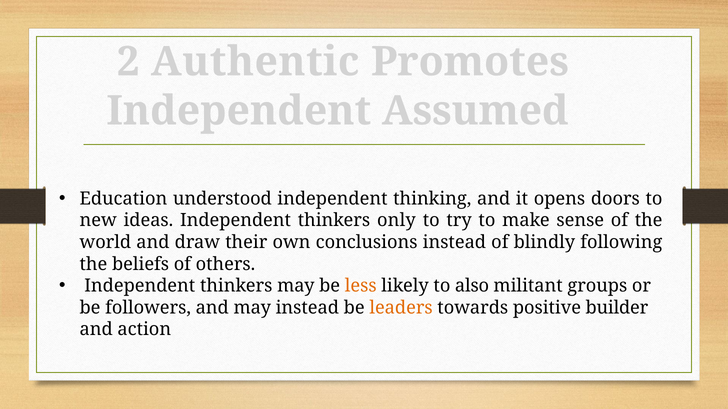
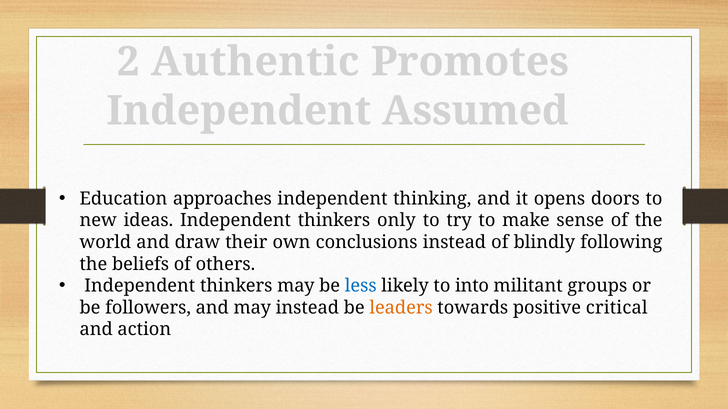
understood: understood -> approaches
less colour: orange -> blue
also: also -> into
builder: builder -> critical
